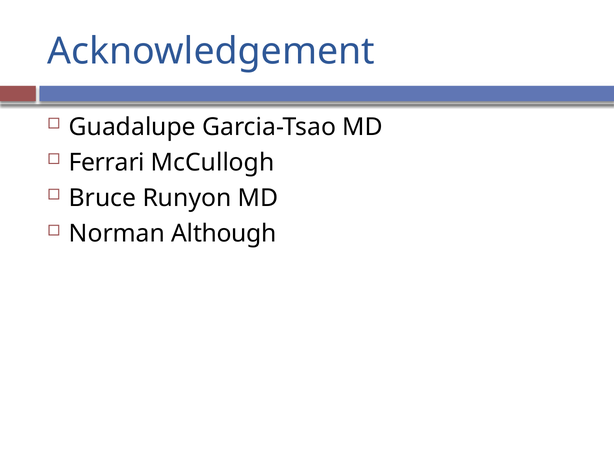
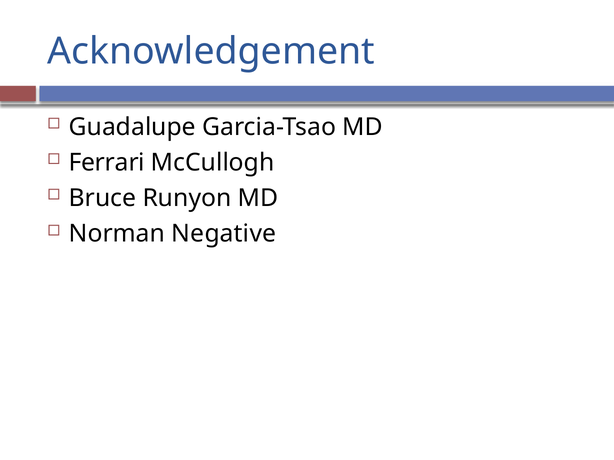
Although: Although -> Negative
